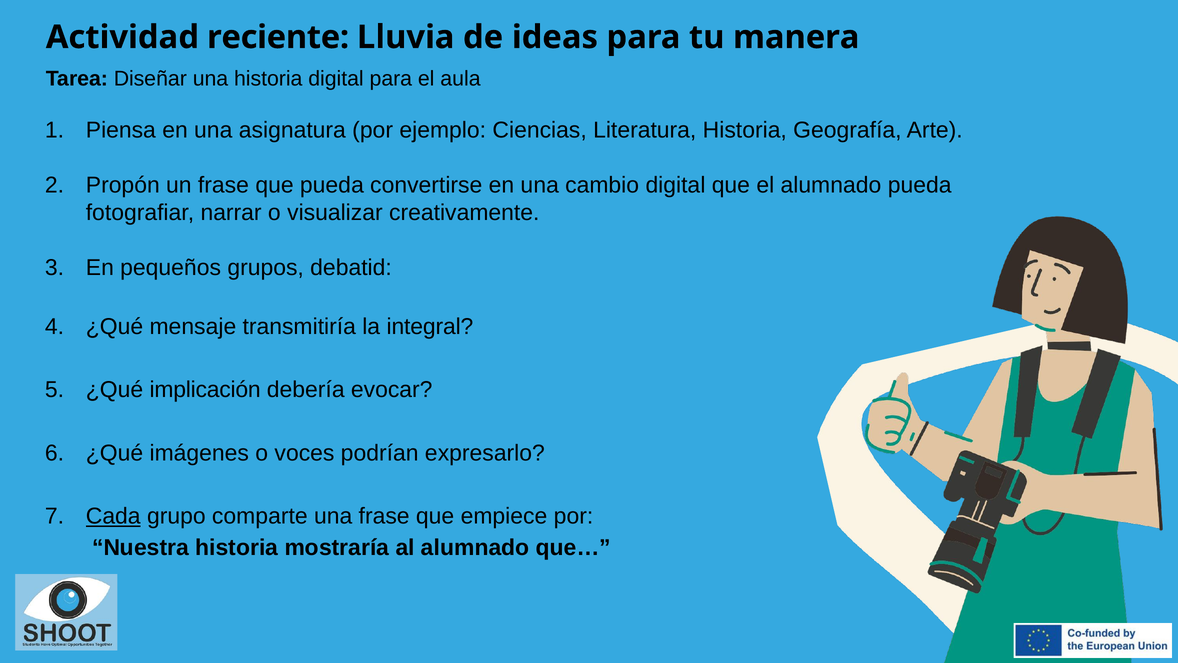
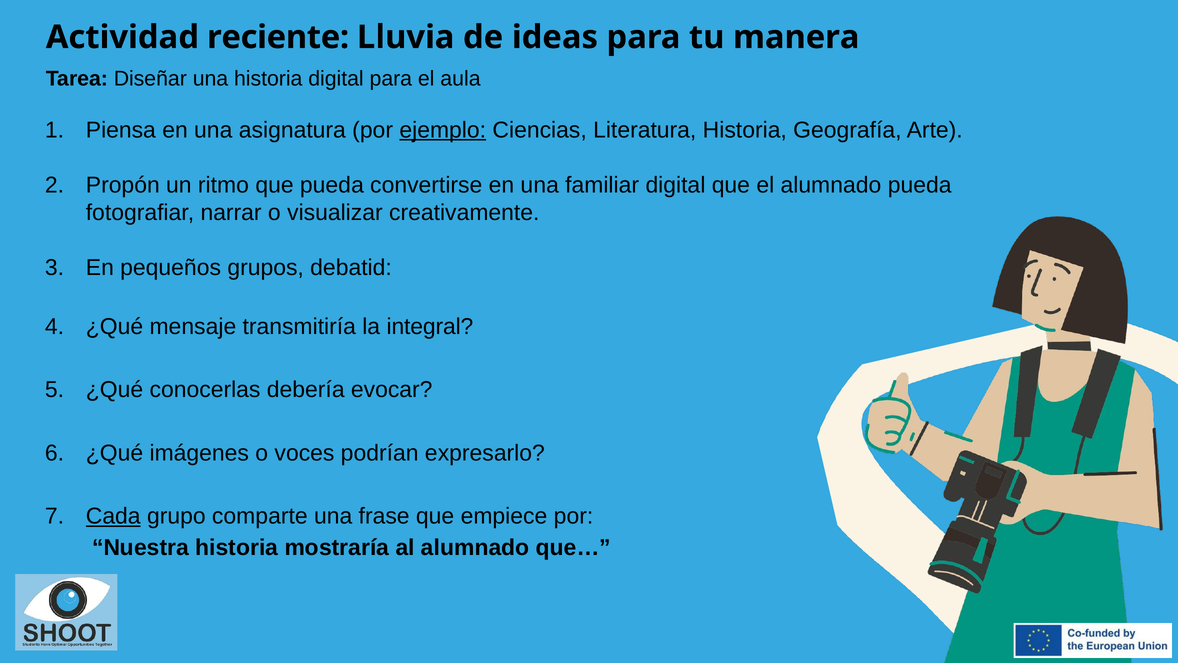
ejemplo underline: none -> present
un frase: frase -> ritmo
cambio: cambio -> familiar
implicación: implicación -> conocerlas
